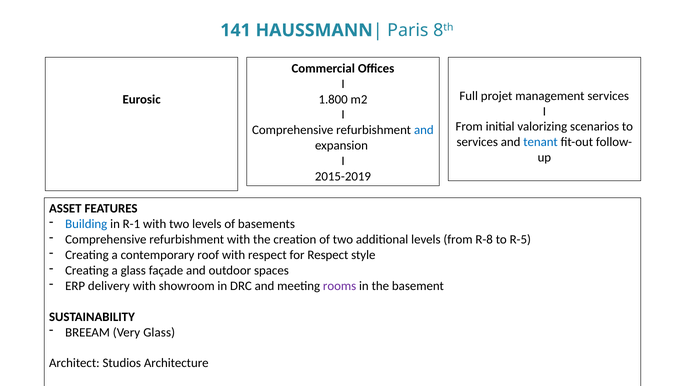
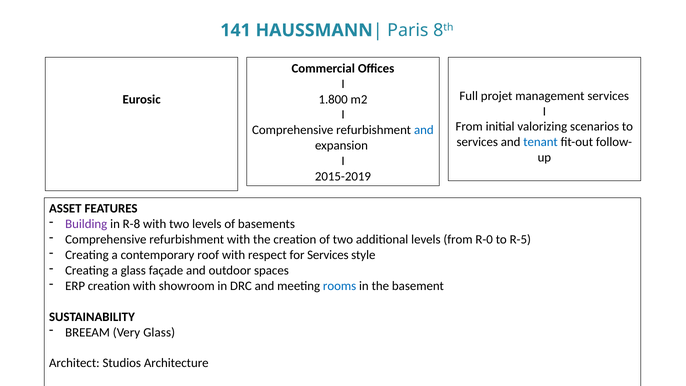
Building colour: blue -> purple
R-1: R-1 -> R-8
R-8: R-8 -> R-0
for Respect: Respect -> Services
ERP delivery: delivery -> creation
rooms colour: purple -> blue
